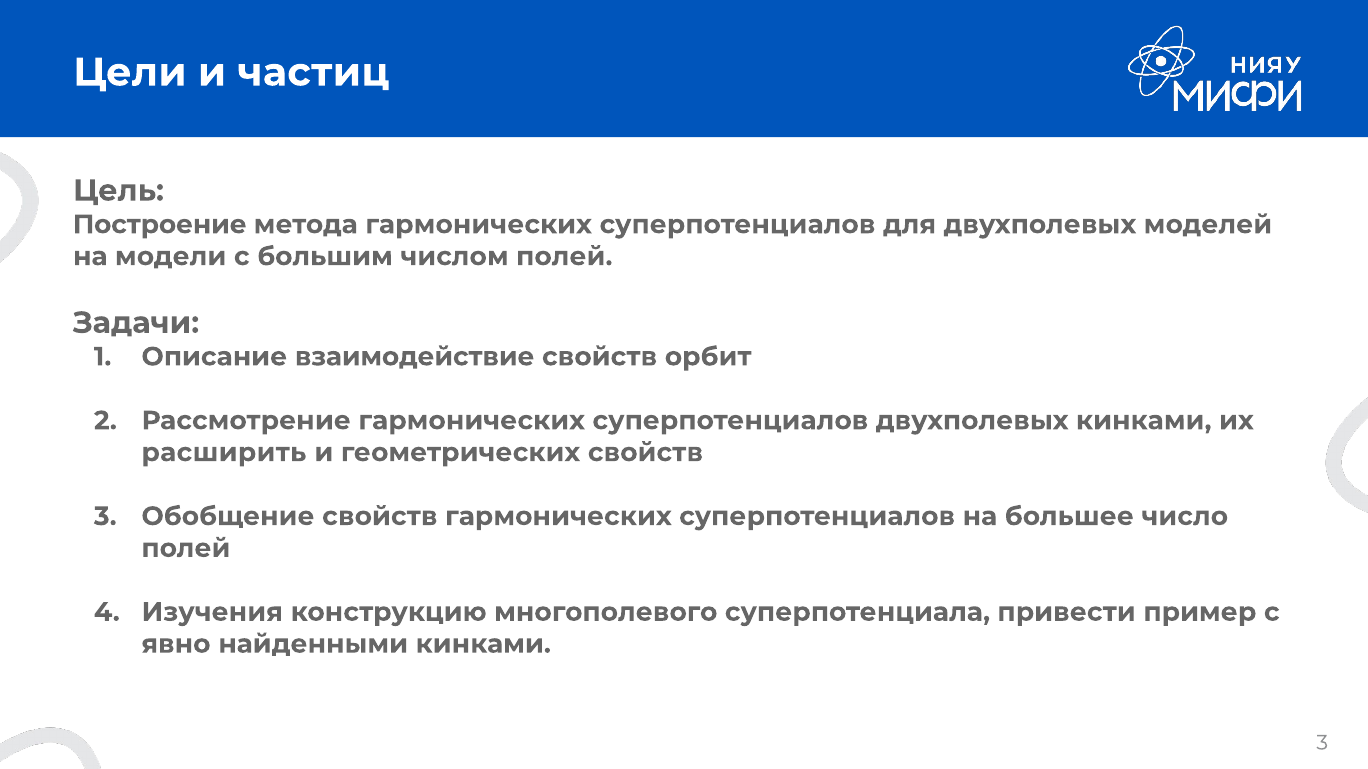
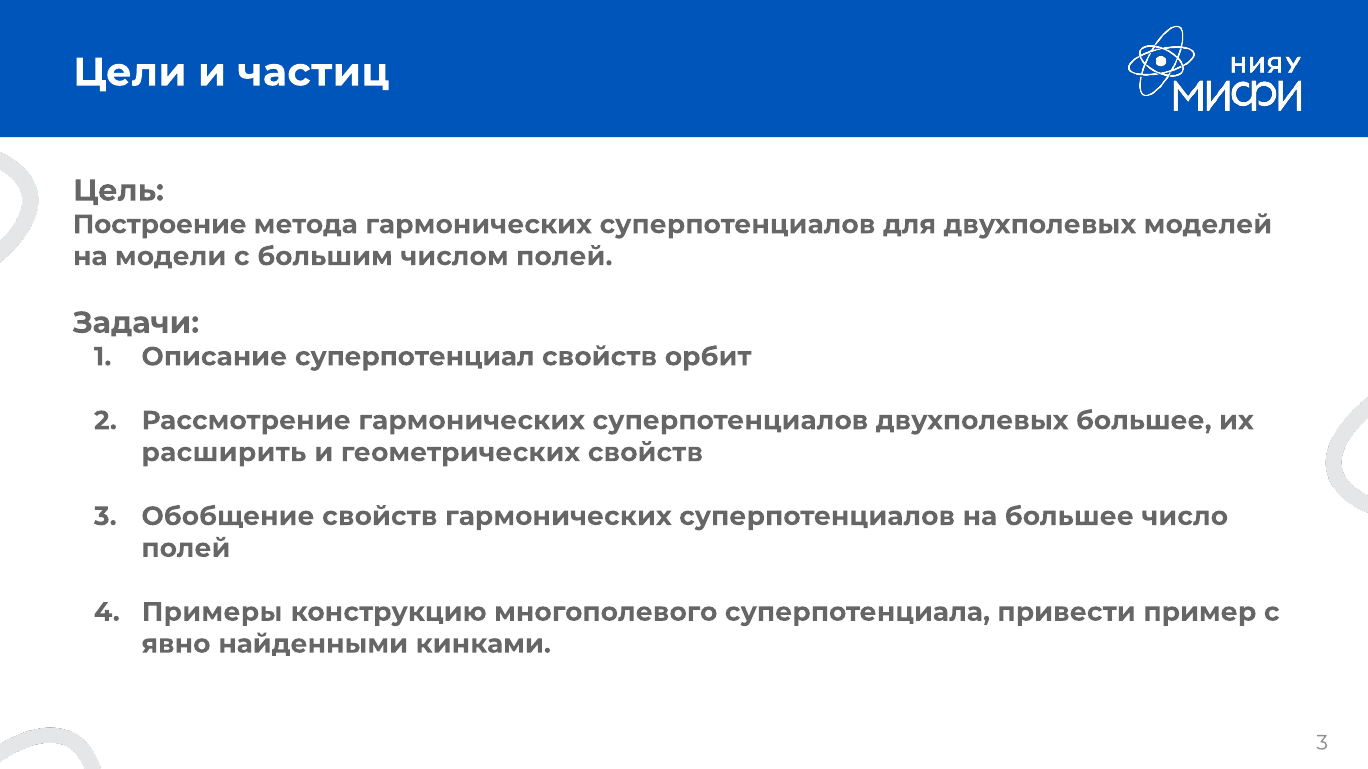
взаимодействие: взаимодействие -> суперпотенциал
двухполевых кинками: кинками -> большее
Изучения: Изучения -> Примеры
